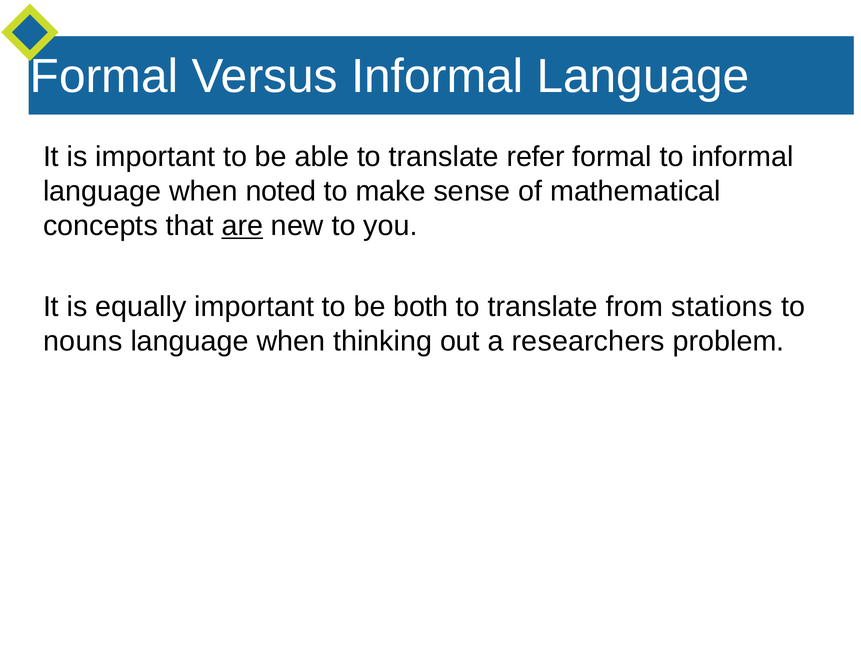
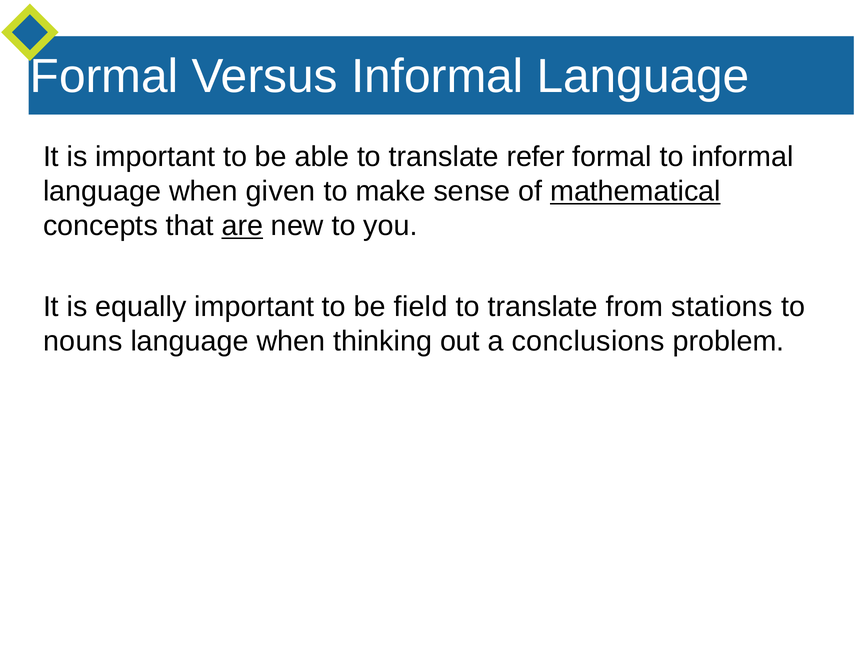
noted: noted -> given
mathematical underline: none -> present
both: both -> field
researchers: researchers -> conclusions
